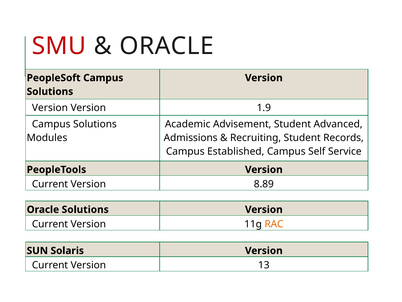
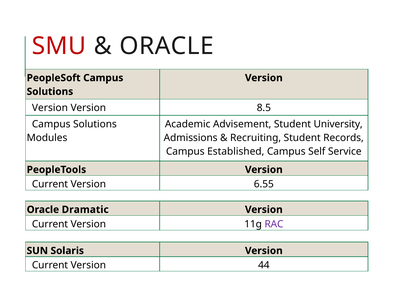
1.9: 1.9 -> 8.5
Advanced: Advanced -> University
8.89: 8.89 -> 6.55
Oracle Solutions: Solutions -> Dramatic
RAC colour: orange -> purple
13: 13 -> 44
